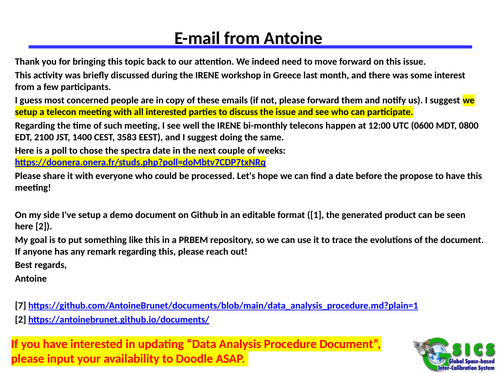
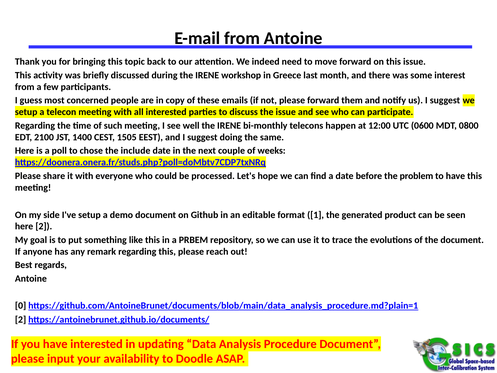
3583: 3583 -> 1505
spectra: spectra -> include
propose: propose -> problem
7: 7 -> 0
